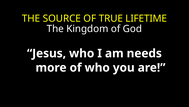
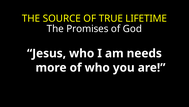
Kingdom: Kingdom -> Promises
